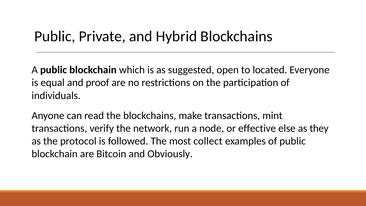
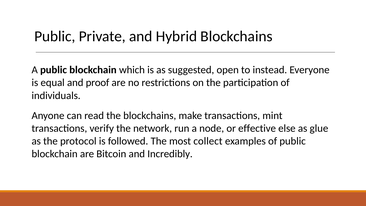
located: located -> instead
they: they -> glue
Obviously: Obviously -> Incredibly
